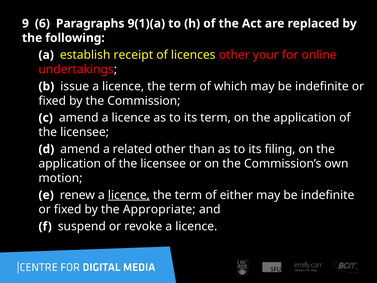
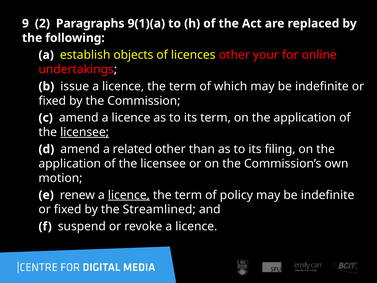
6: 6 -> 2
receipt: receipt -> objects
licensee at (85, 132) underline: none -> present
either: either -> policy
Appropriate: Appropriate -> Streamlined
